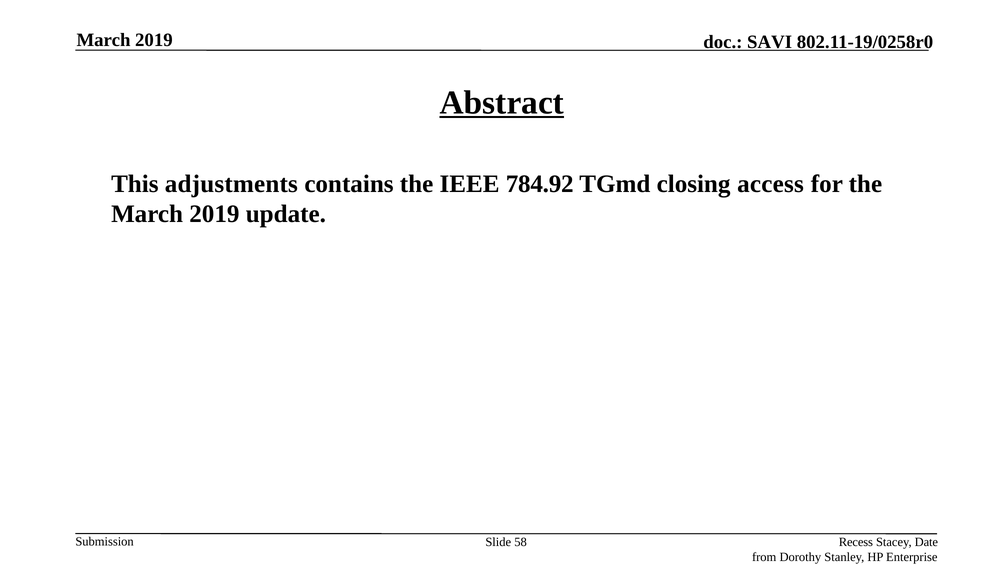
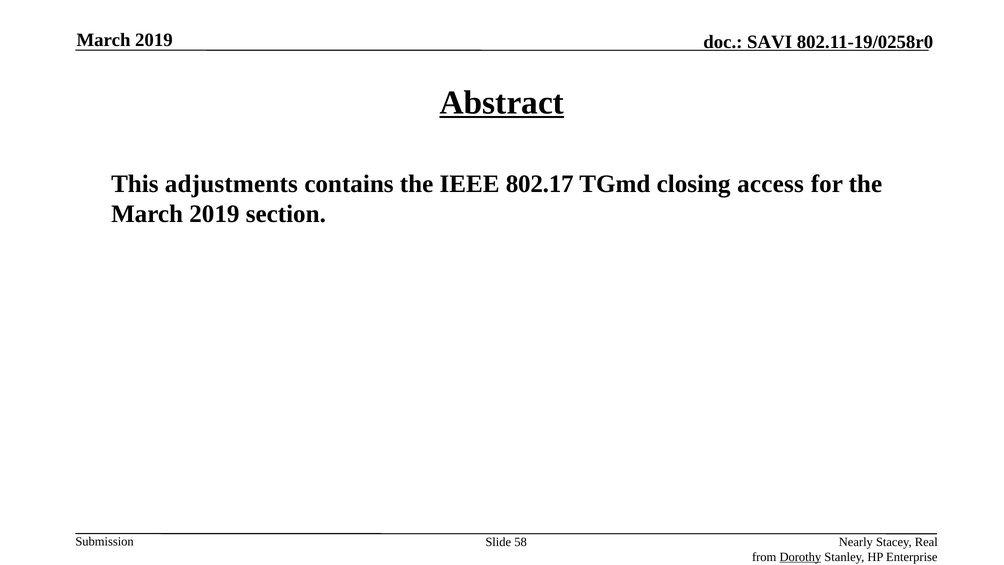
784.92: 784.92 -> 802.17
update: update -> section
Recess: Recess -> Nearly
Date: Date -> Real
Dorothy underline: none -> present
